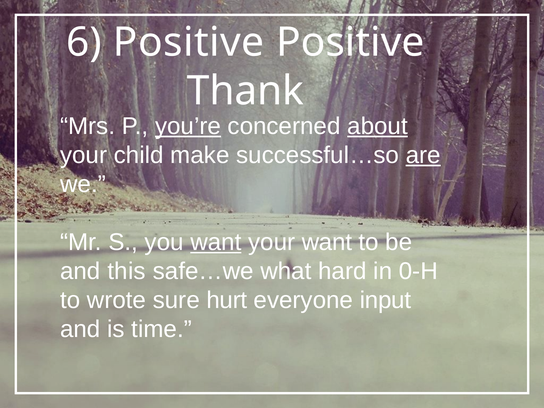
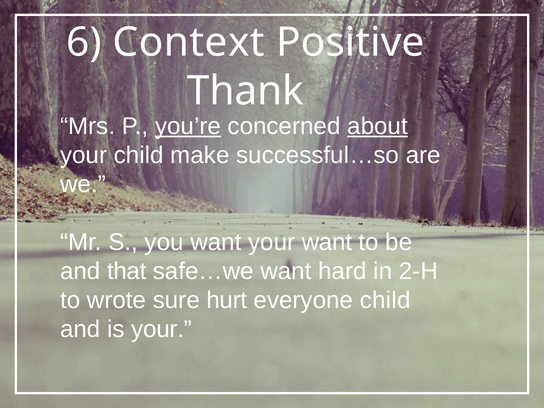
6 Positive: Positive -> Context
are underline: present -> none
want at (216, 242) underline: present -> none
this: this -> that
safe…we what: what -> want
0-H: 0-H -> 2-H
everyone input: input -> child
is time: time -> your
